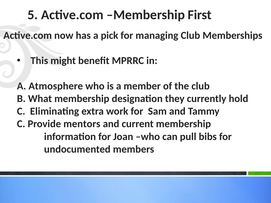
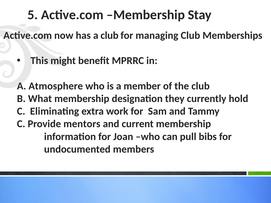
First: First -> Stay
a pick: pick -> club
